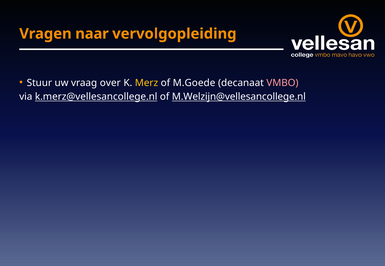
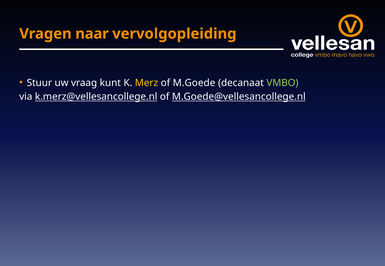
over: over -> kunt
VMBO colour: pink -> light green
M.Welzijn@vellesancollege.nl: M.Welzijn@vellesancollege.nl -> M.Goede@vellesancollege.nl
